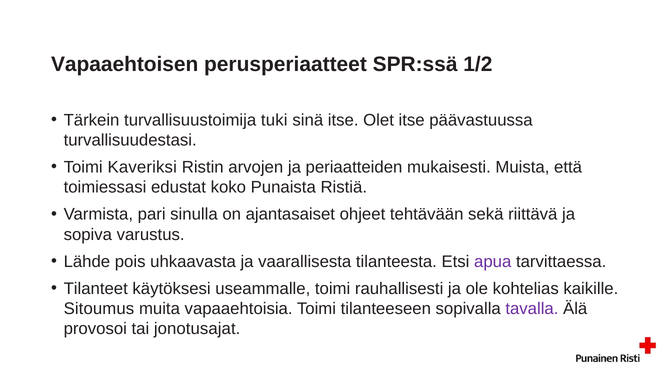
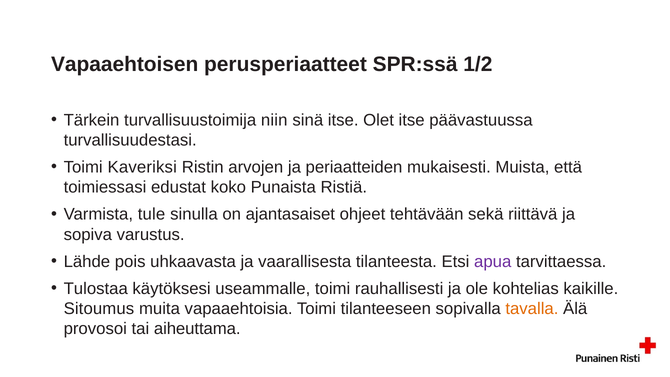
tuki: tuki -> niin
pari: pari -> tule
Tilanteet: Tilanteet -> Tulostaa
tavalla colour: purple -> orange
jonotusajat: jonotusajat -> aiheuttama
